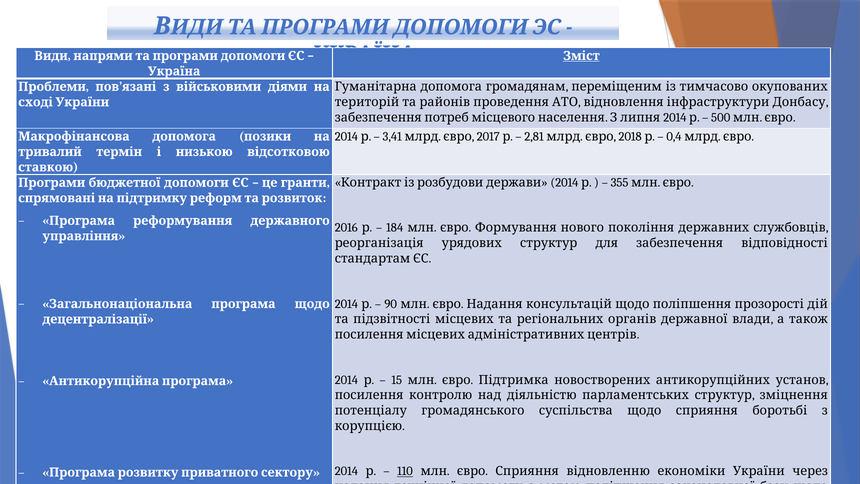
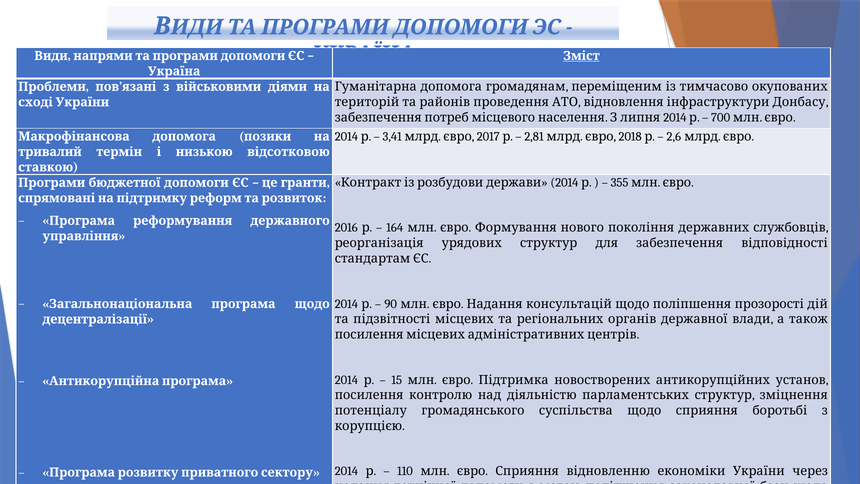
500: 500 -> 700
0,4: 0,4 -> 2,6
184: 184 -> 164
110 underline: present -> none
